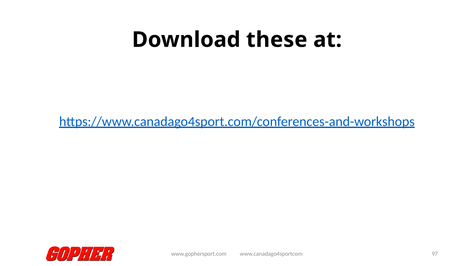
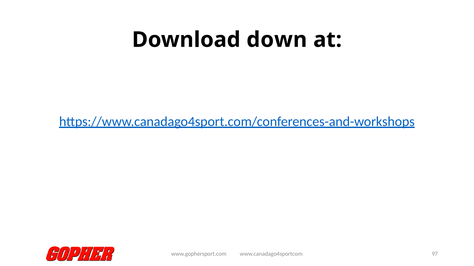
these: these -> down
